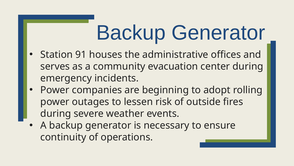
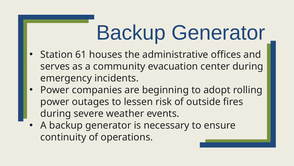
91: 91 -> 61
